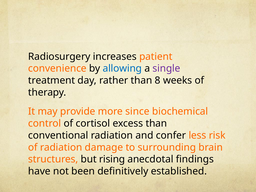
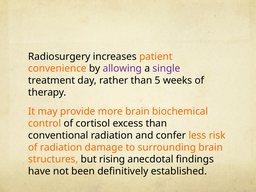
allowing colour: blue -> purple
8: 8 -> 5
more since: since -> brain
